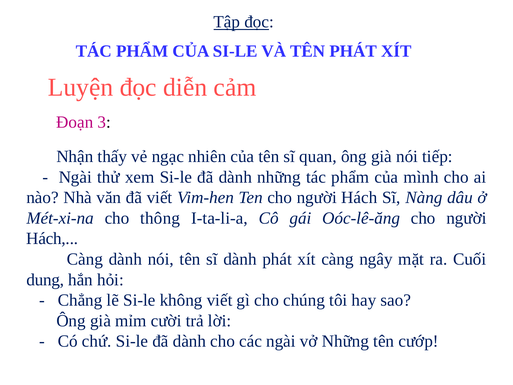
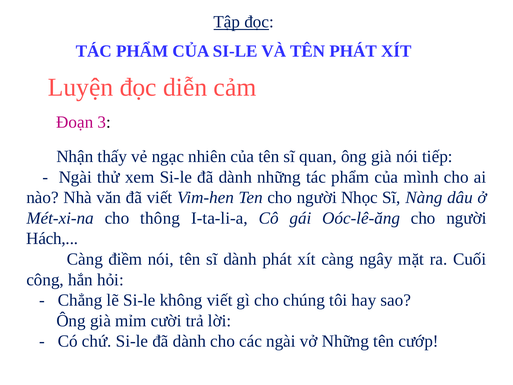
Ten cho người Hách: Hách -> Nhọc
Càng dành: dành -> điềm
dung: dung -> công
